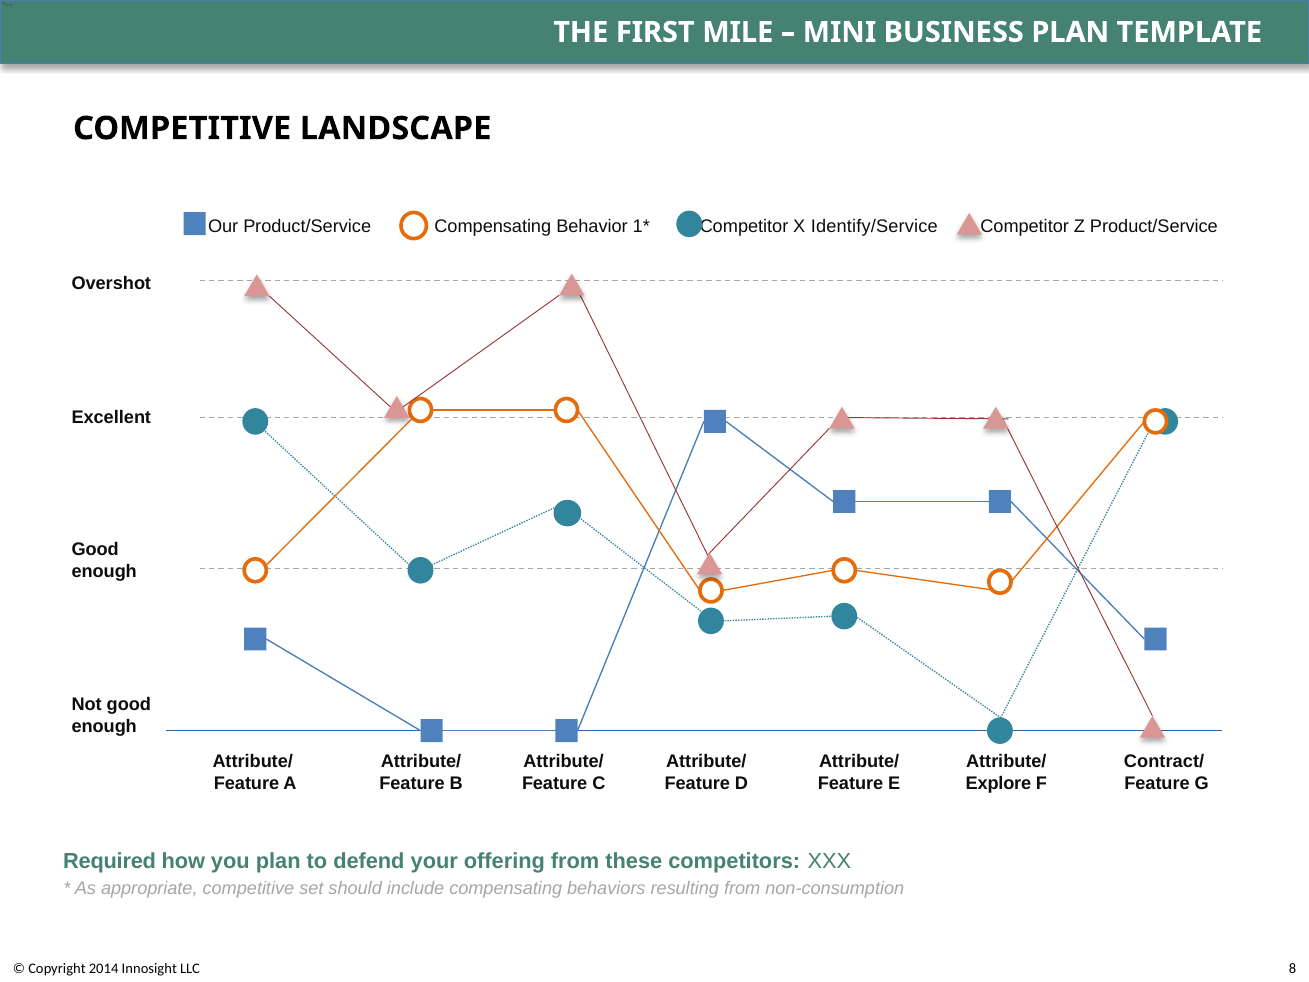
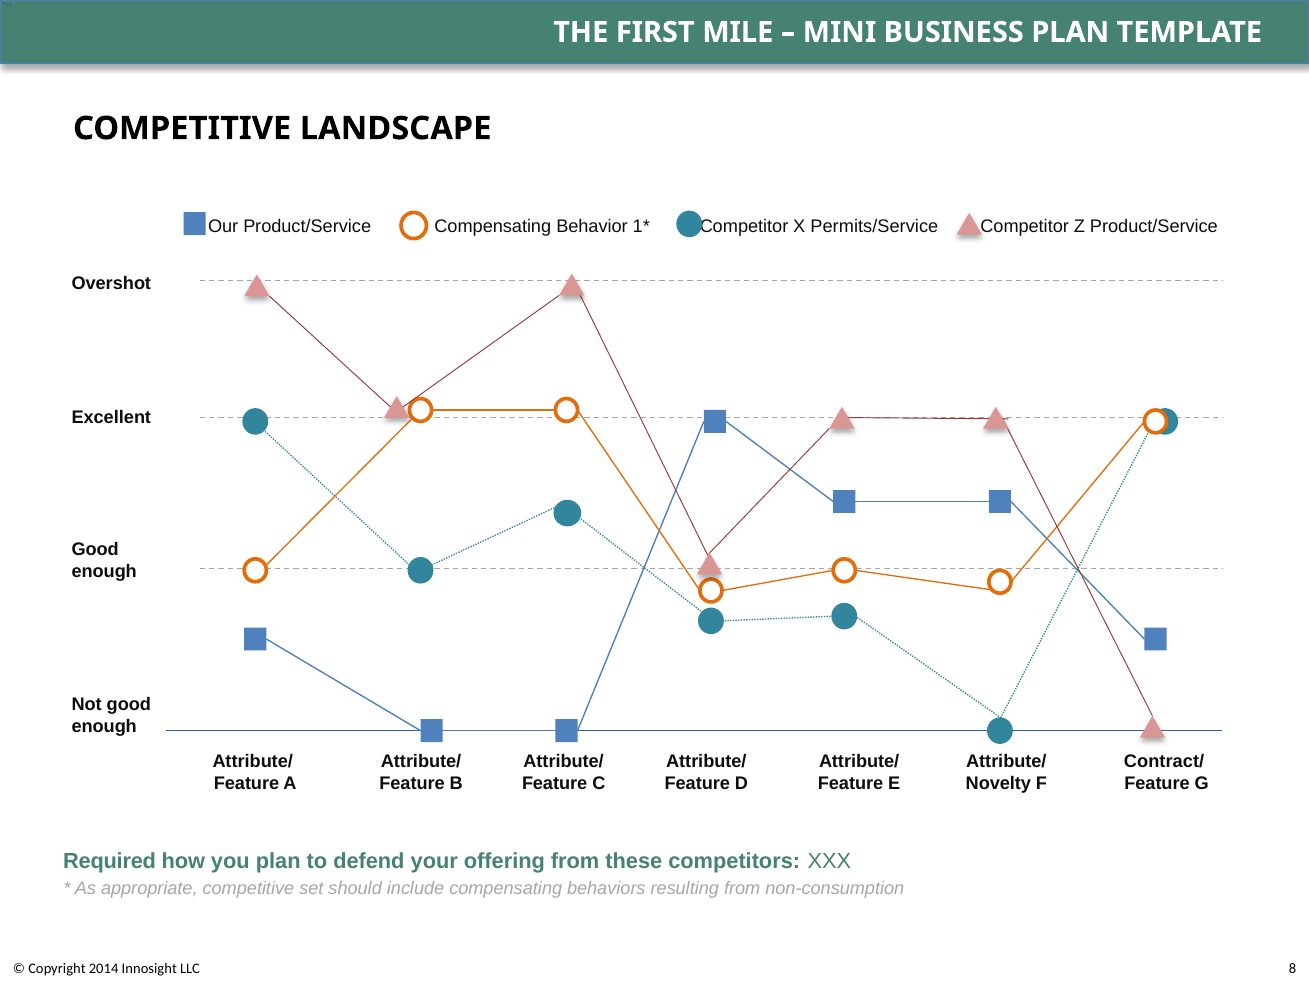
Identify/Service: Identify/Service -> Permits/Service
Explore: Explore -> Novelty
